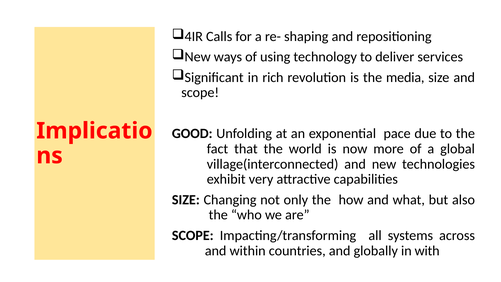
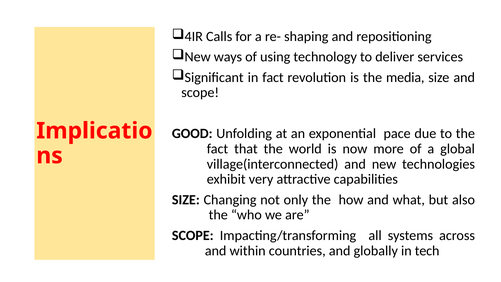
in rich: rich -> fact
with: with -> tech
